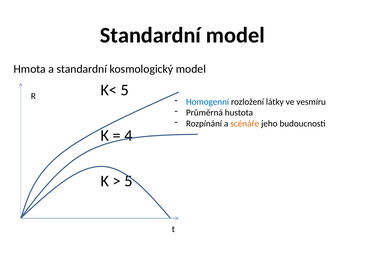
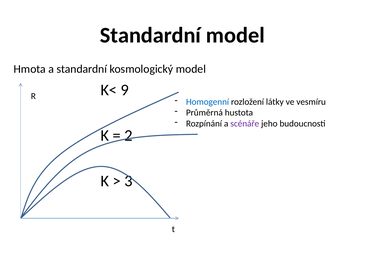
K< 5: 5 -> 9
scénáře colour: orange -> purple
4: 4 -> 2
5 at (128, 181): 5 -> 3
